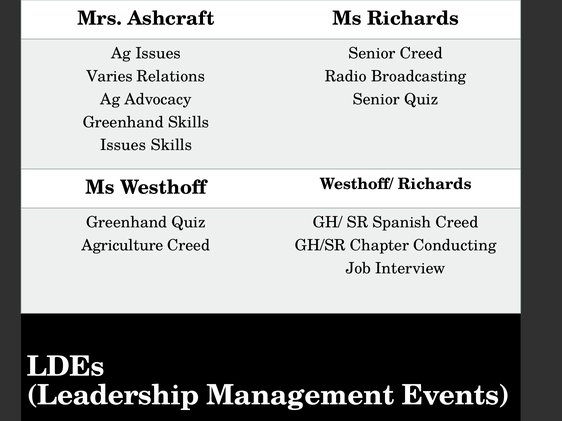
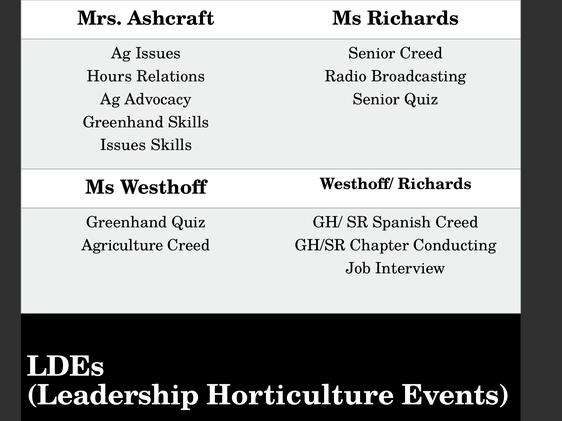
Varies: Varies -> Hours
Management: Management -> Horticulture
